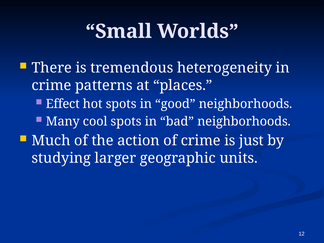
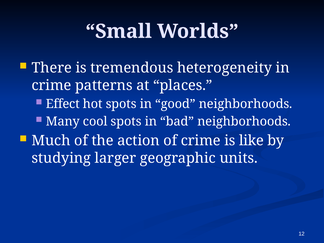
just: just -> like
